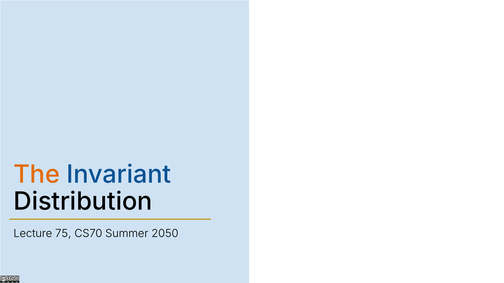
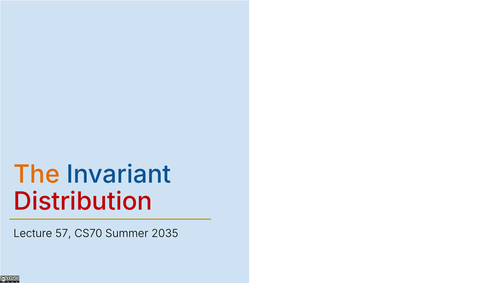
Distribution colour: black -> red
75: 75 -> 57
2050: 2050 -> 2035
